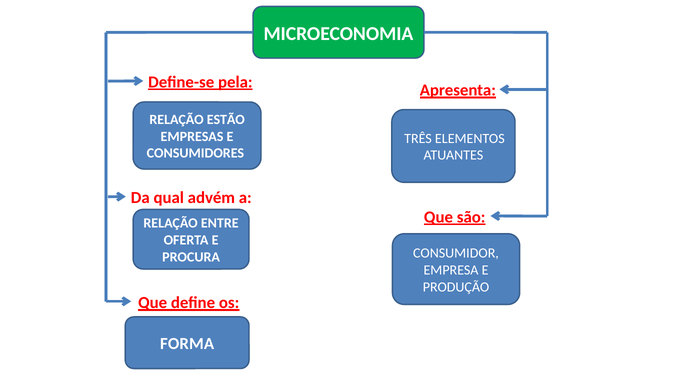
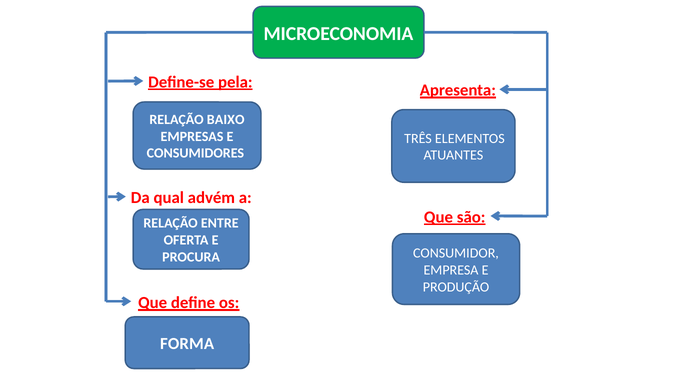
ESTÃO: ESTÃO -> BAIXO
